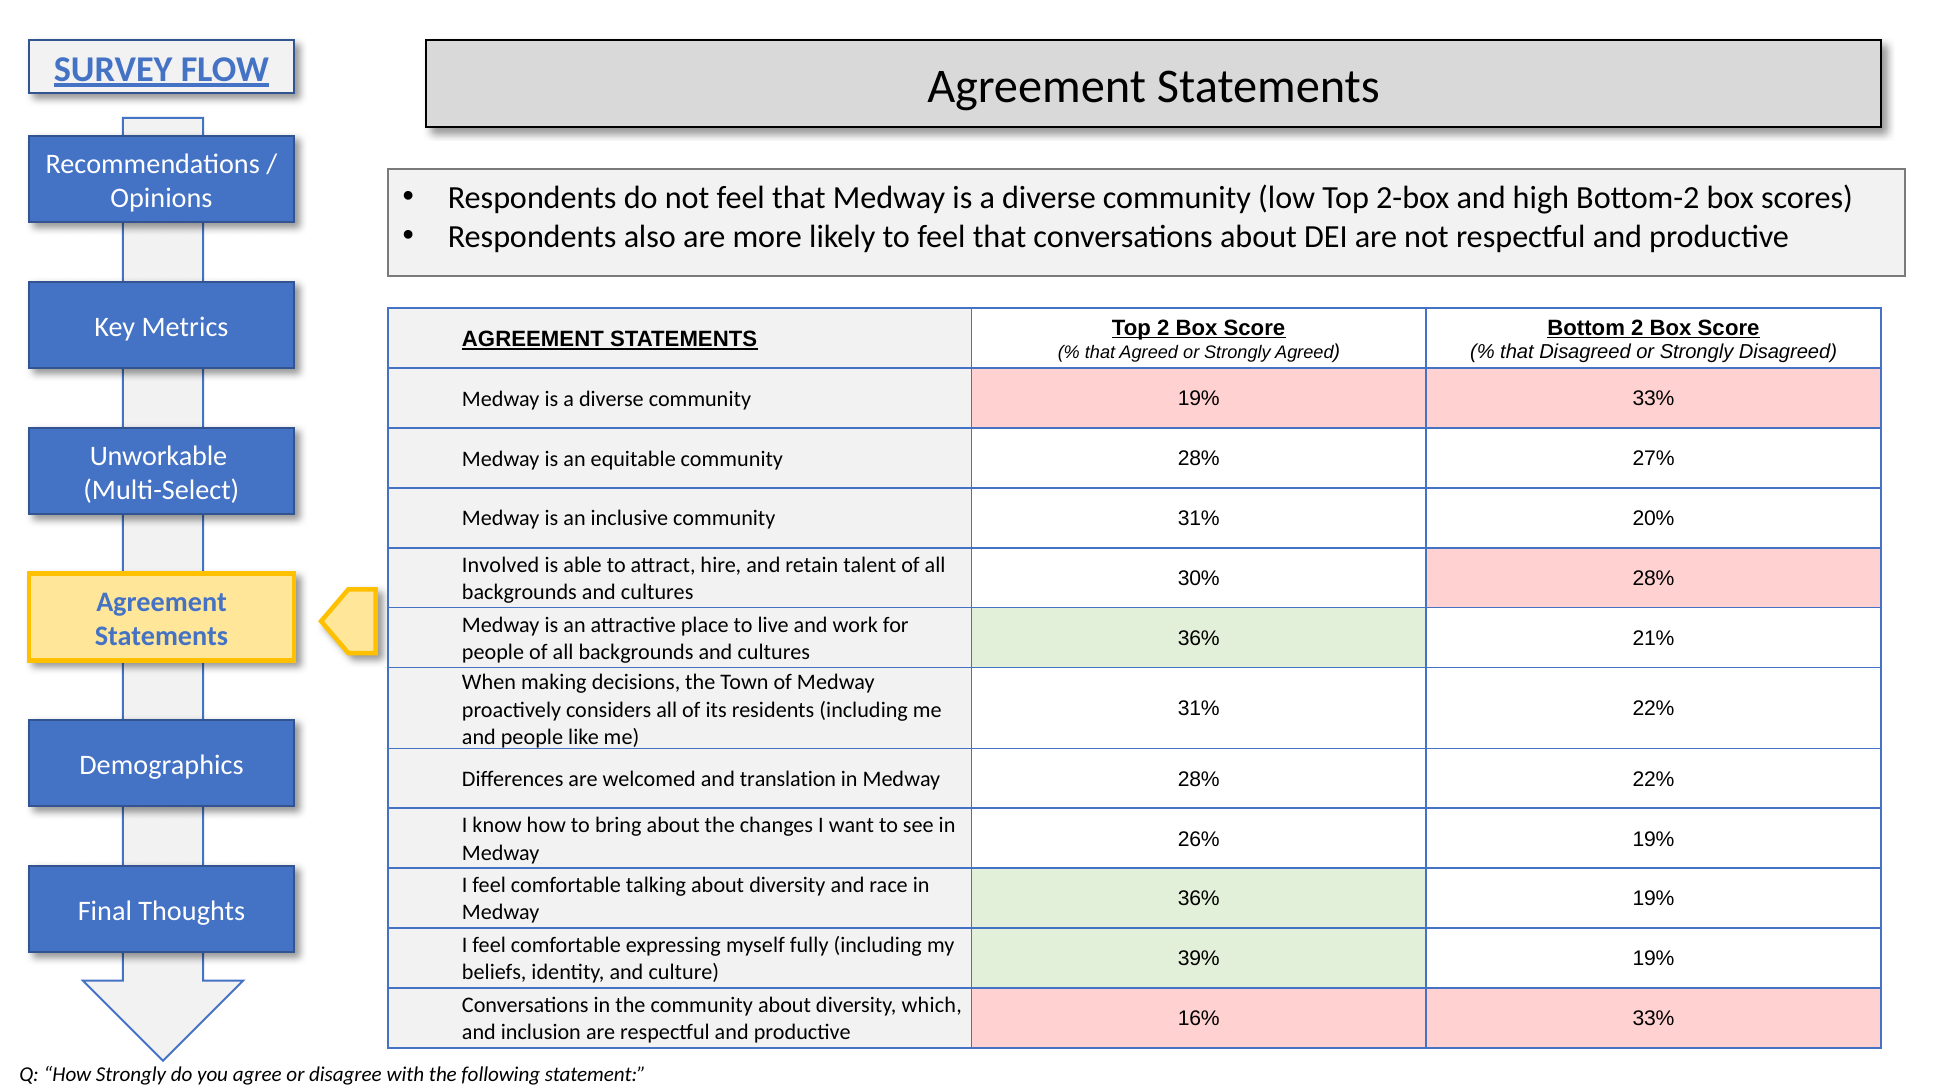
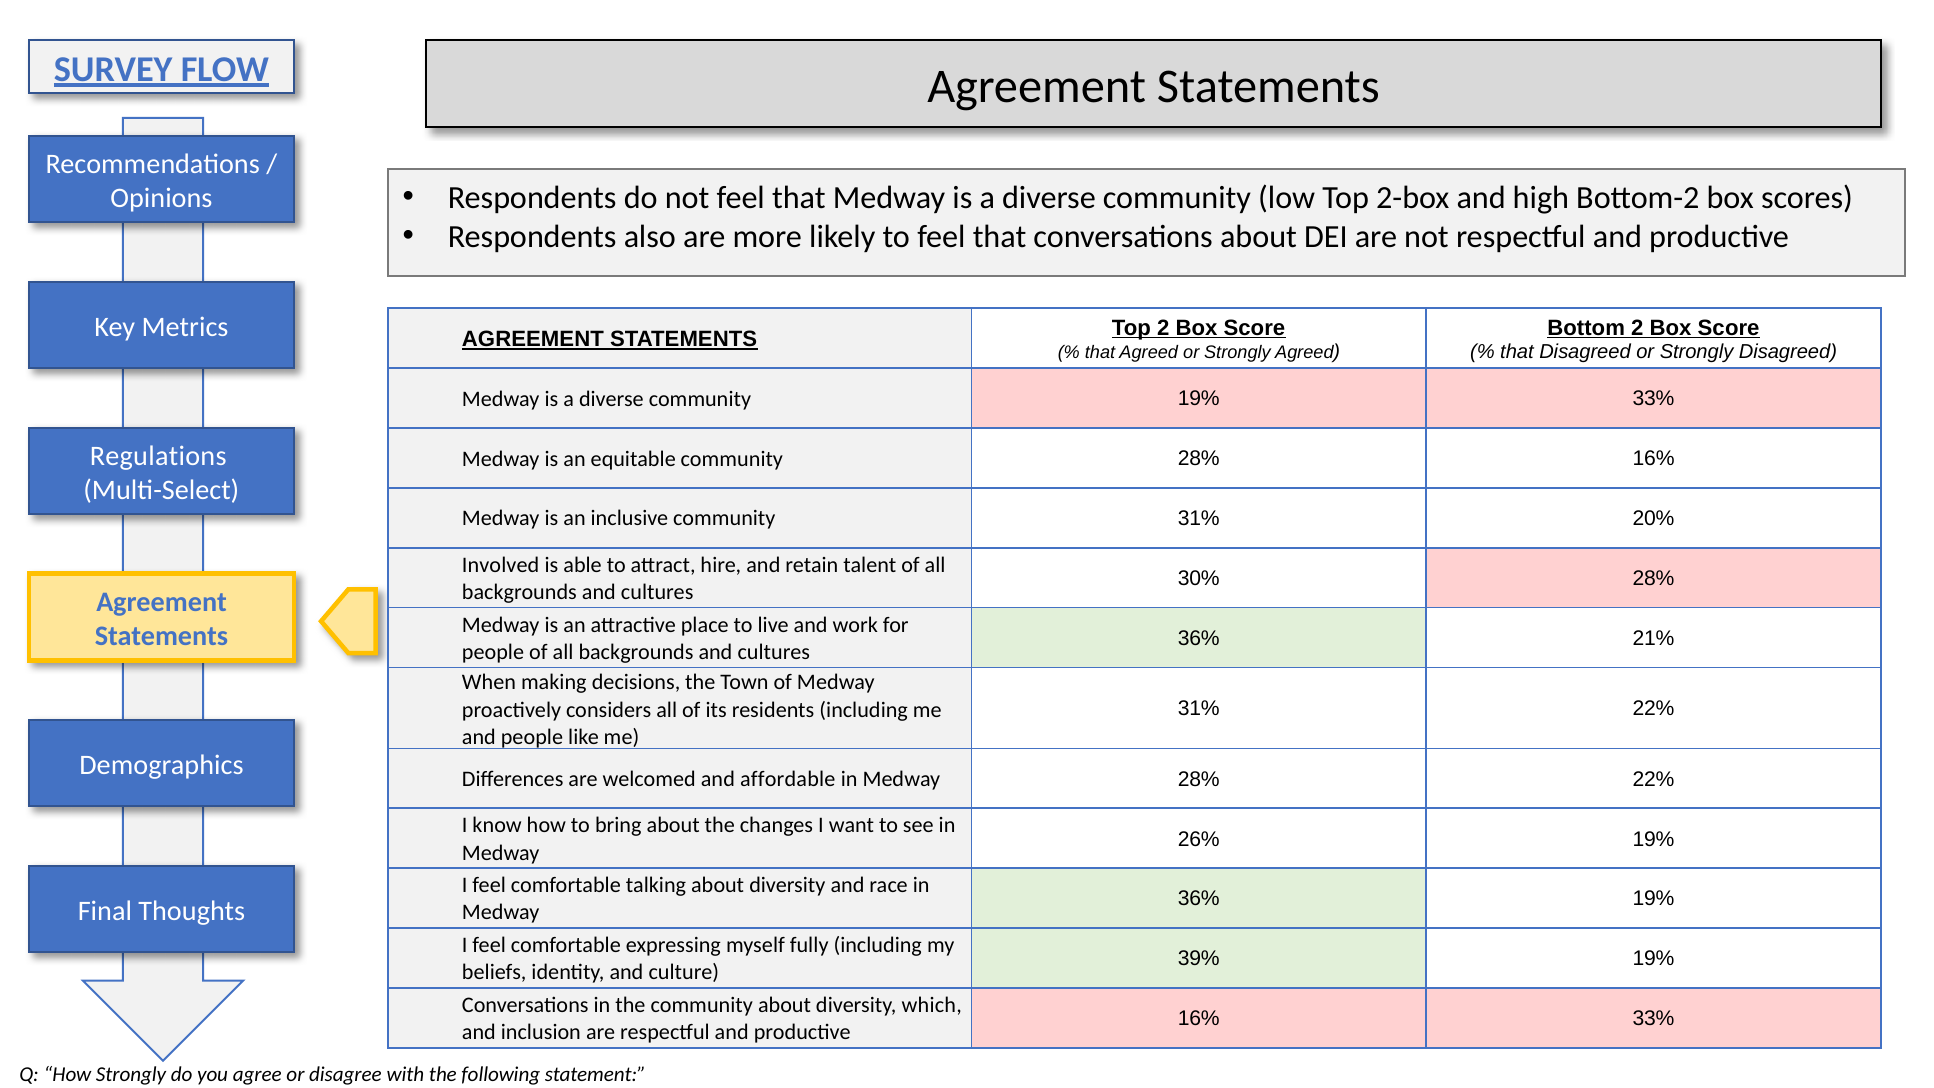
Unworkable: Unworkable -> Regulations
28% 27%: 27% -> 16%
translation: translation -> affordable
